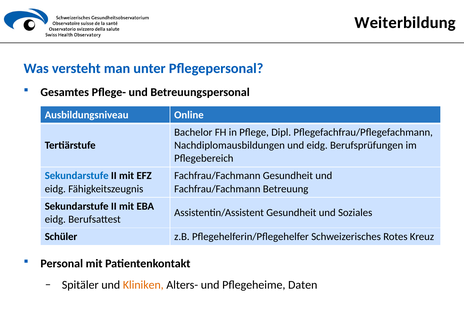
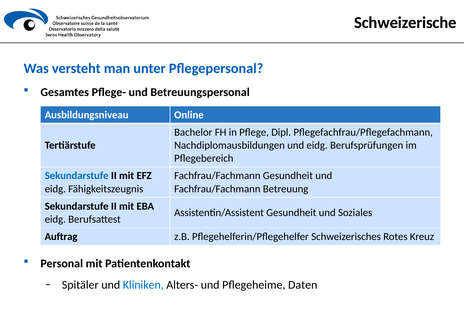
Weiterbildung: Weiterbildung -> Schweizerische
Schüler: Schüler -> Auftrag
Kliniken colour: orange -> blue
